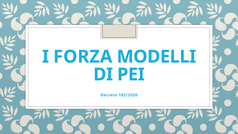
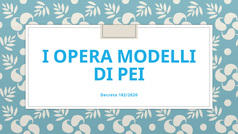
FORZA: FORZA -> OPERA
